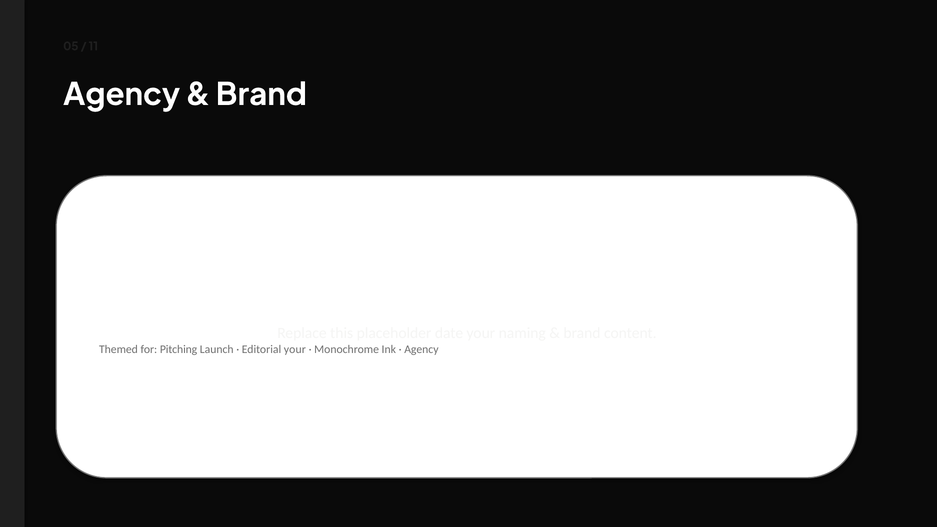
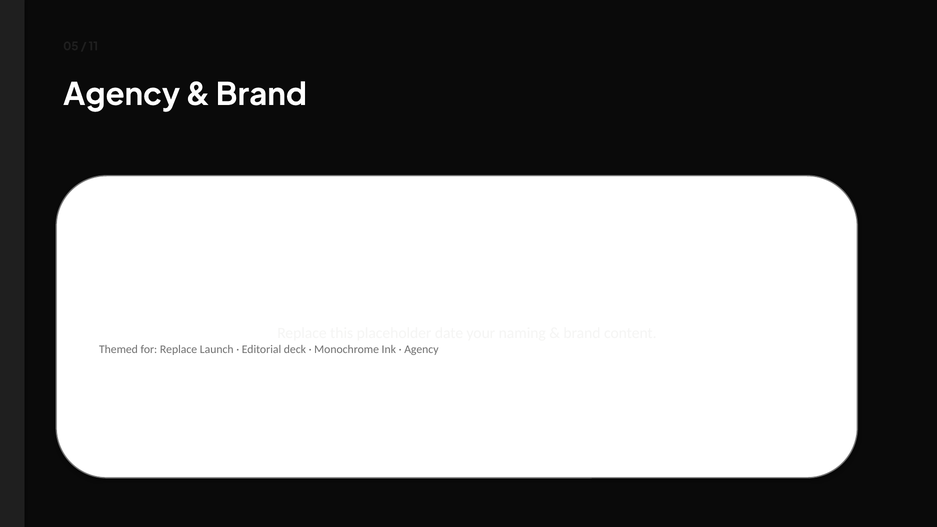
for Pitching: Pitching -> Replace
Editorial your: your -> deck
